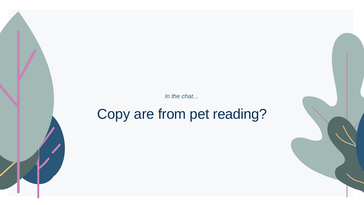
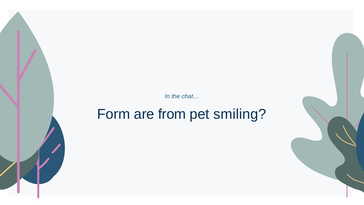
Copy: Copy -> Form
reading: reading -> smiling
